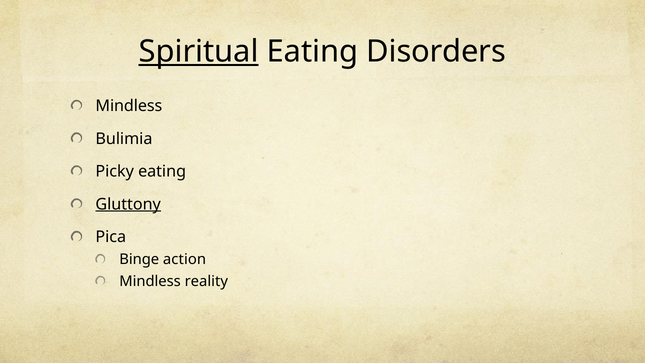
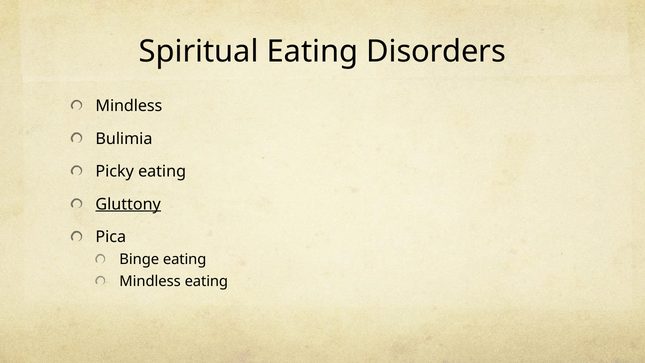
Spiritual underline: present -> none
Binge action: action -> eating
Mindless reality: reality -> eating
